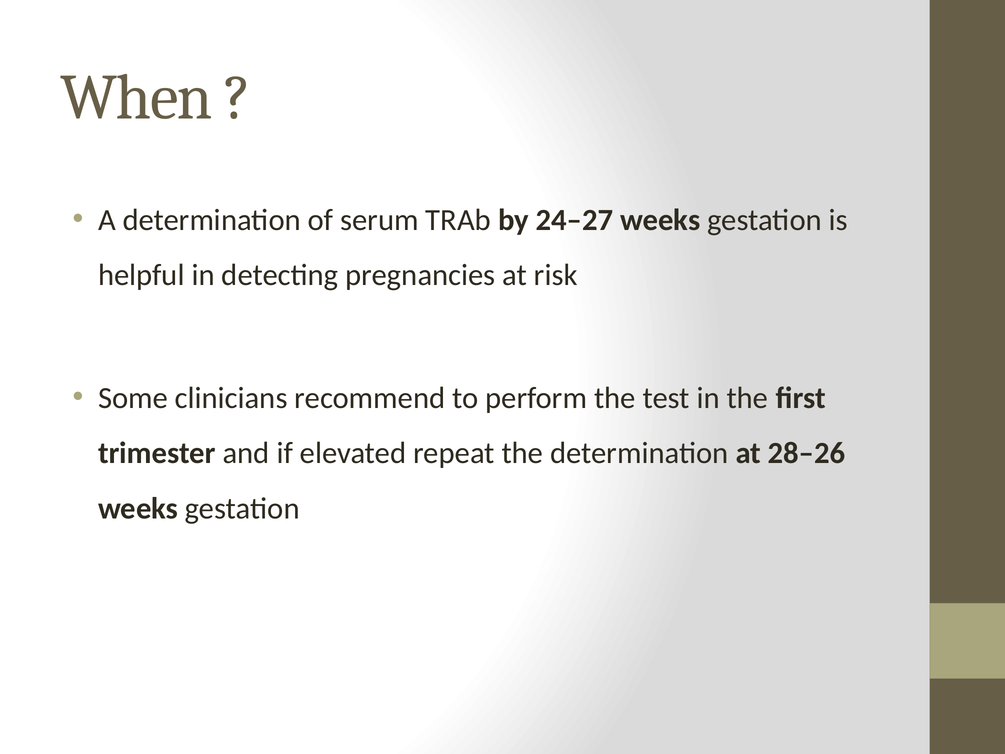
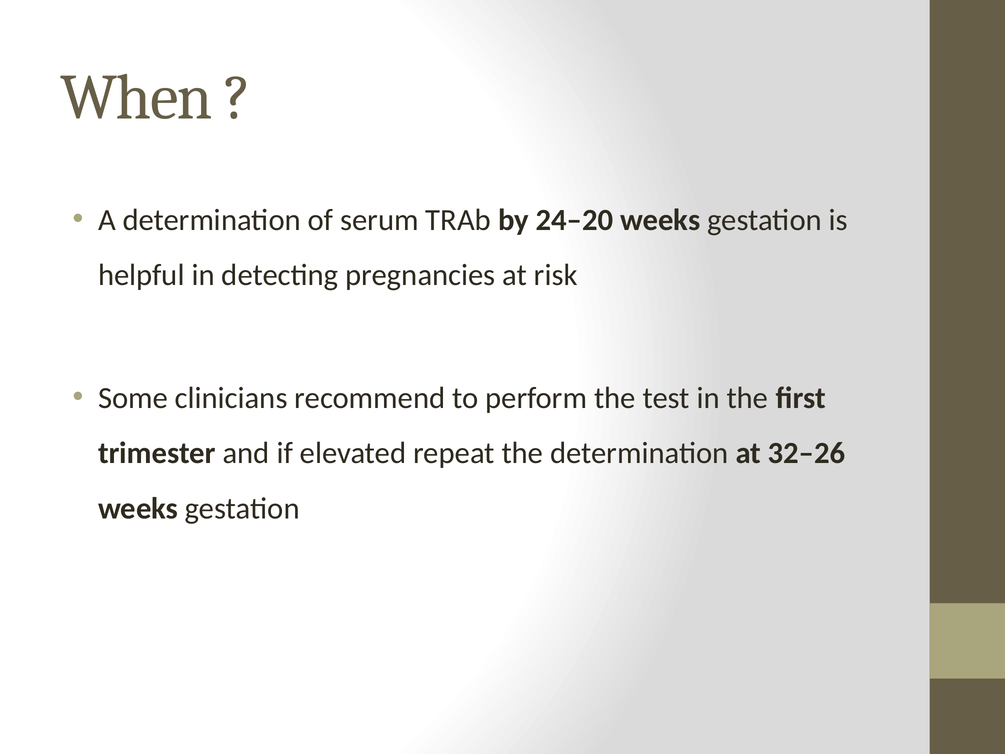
24–27: 24–27 -> 24–20
28–26: 28–26 -> 32–26
